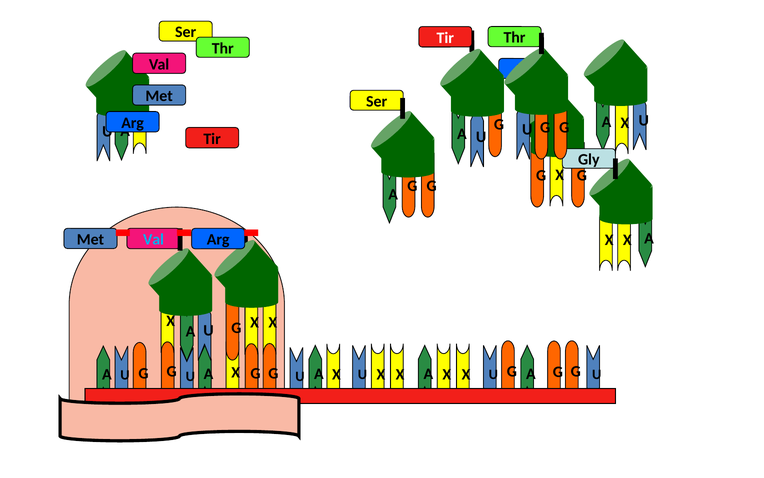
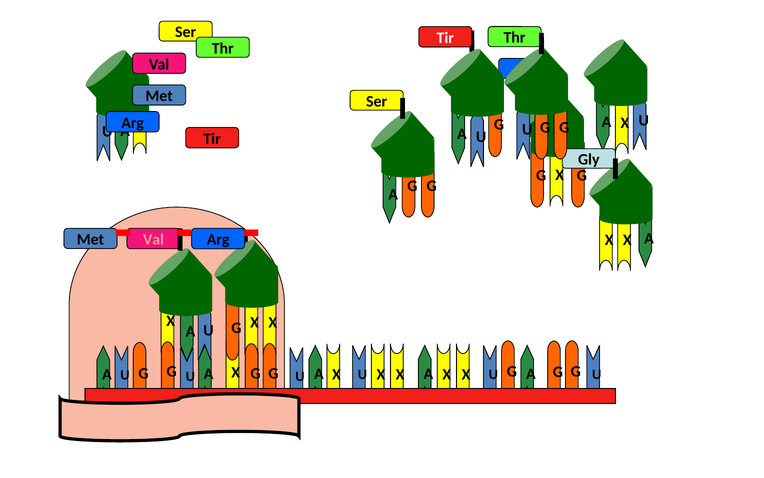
Val at (154, 239) colour: light blue -> pink
